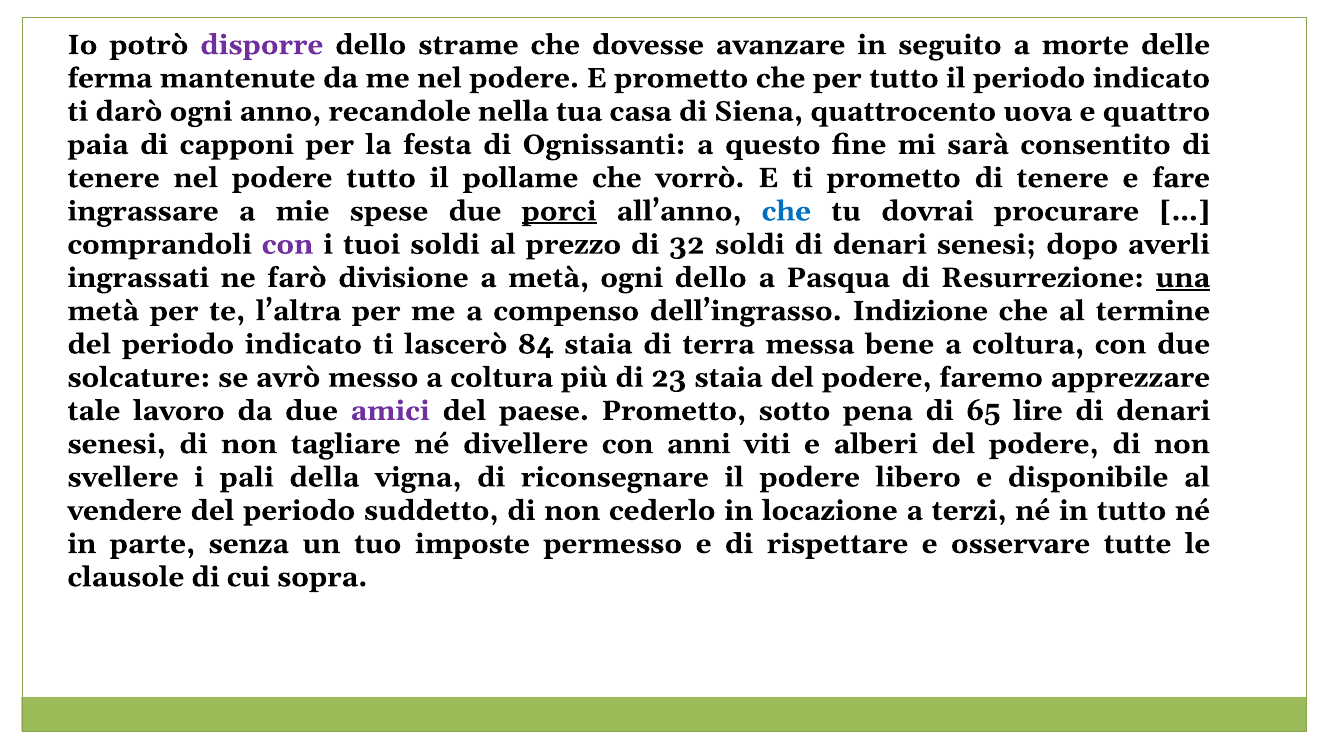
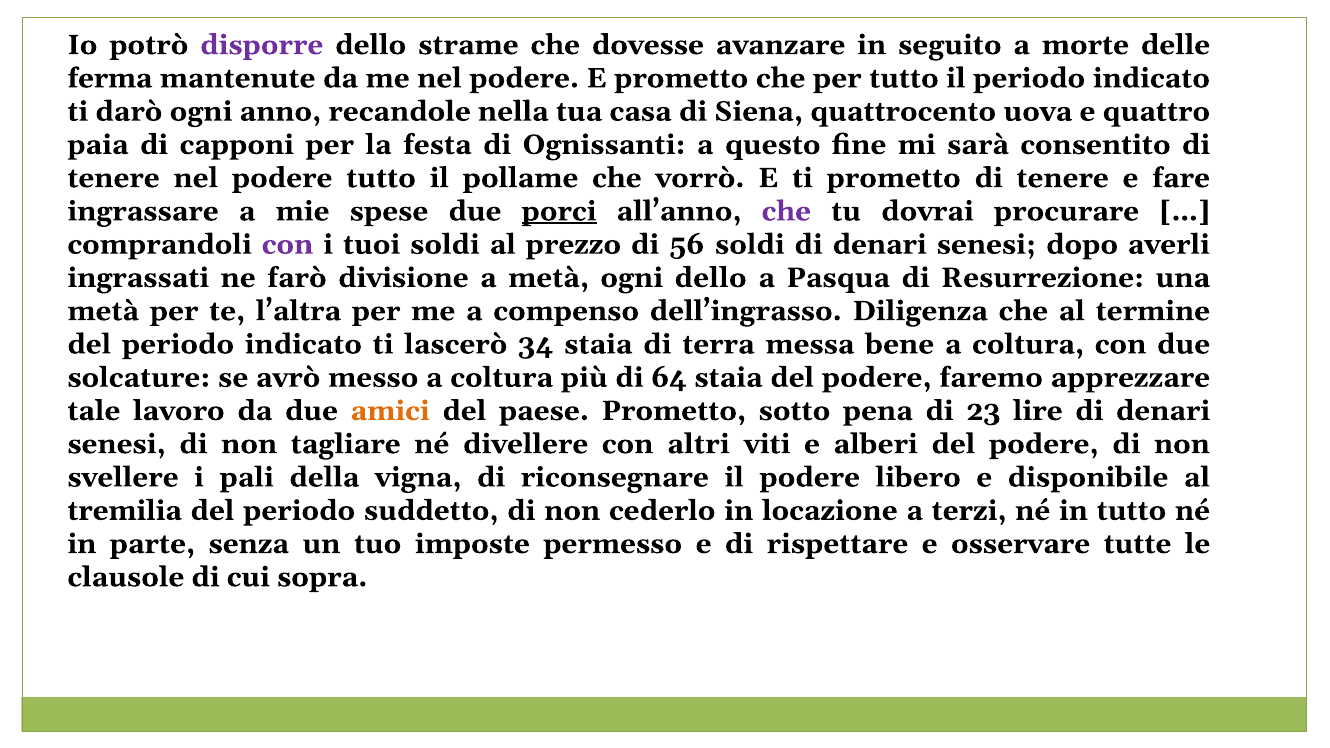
che at (786, 211) colour: blue -> purple
32: 32 -> 56
una underline: present -> none
Indizione: Indizione -> Diligenza
84: 84 -> 34
23: 23 -> 64
amici colour: purple -> orange
65: 65 -> 23
anni: anni -> altri
vendere: vendere -> tremilia
